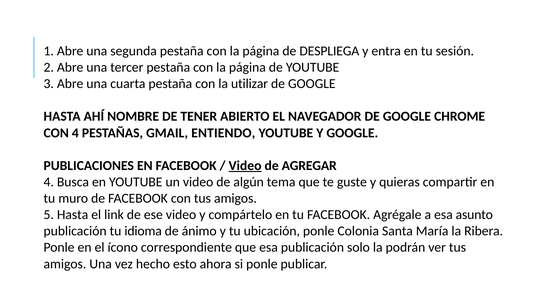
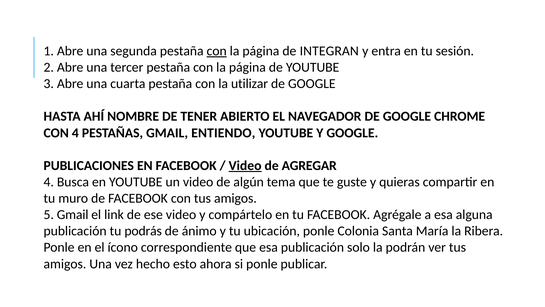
con at (217, 51) underline: none -> present
DESPLIEGA: DESPLIEGA -> INTEGRAN
5 Hasta: Hasta -> Gmail
asunto: asunto -> alguna
idioma: idioma -> podrás
